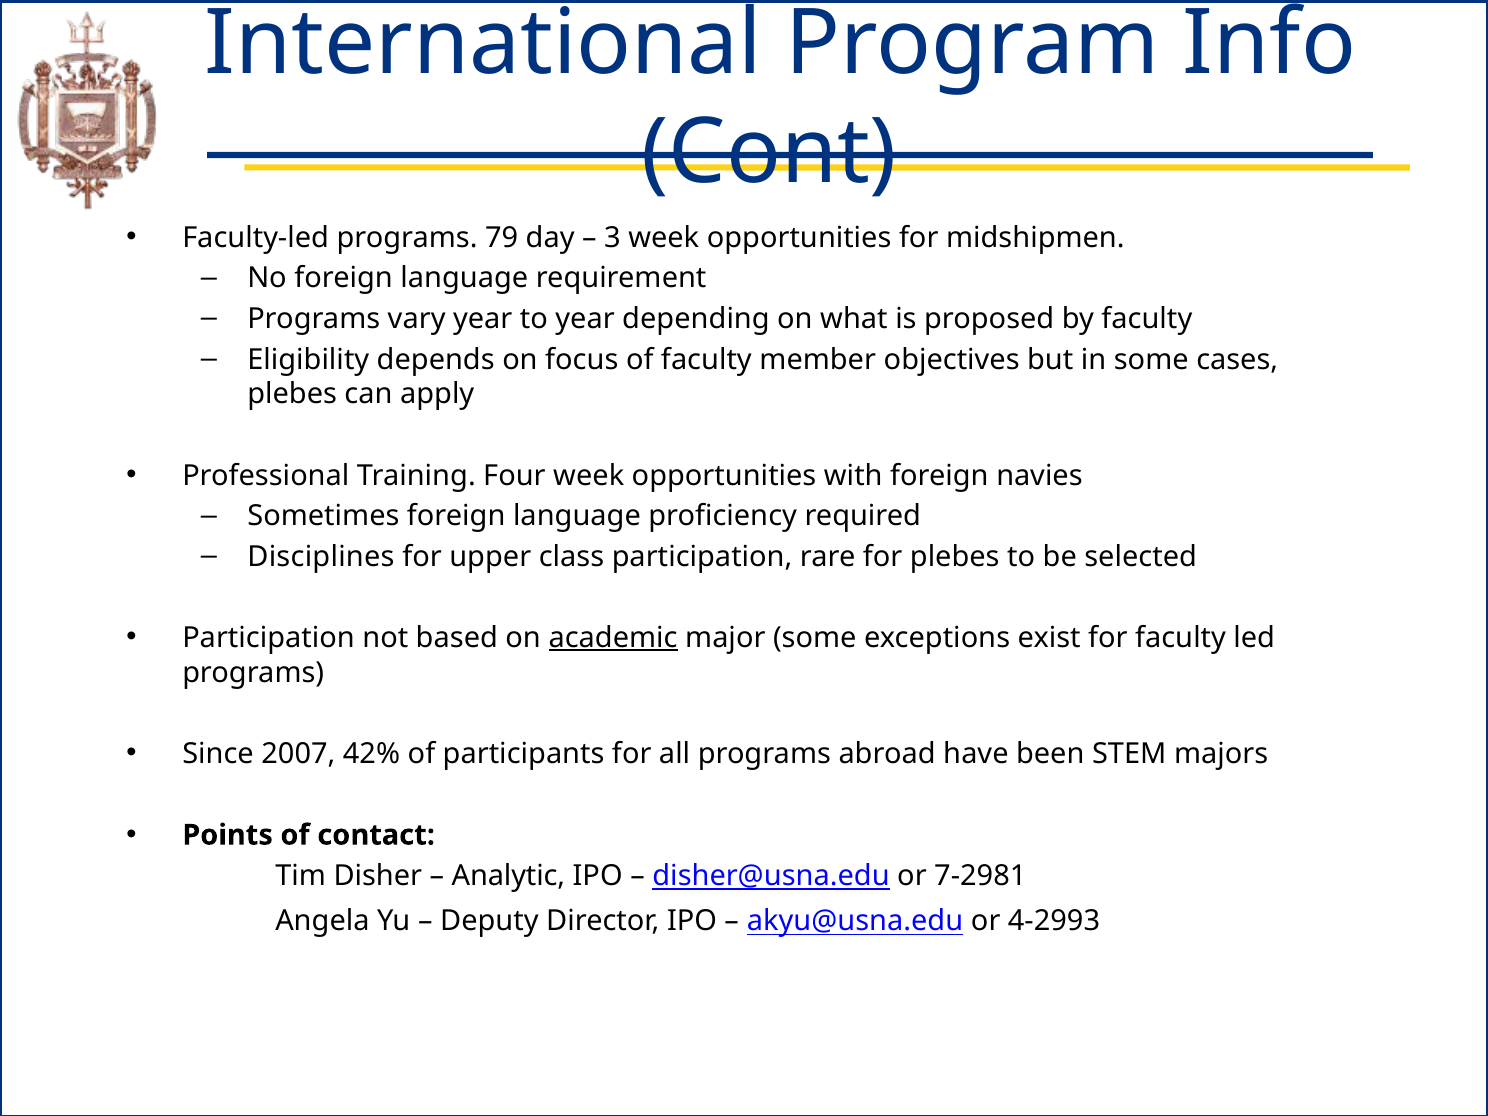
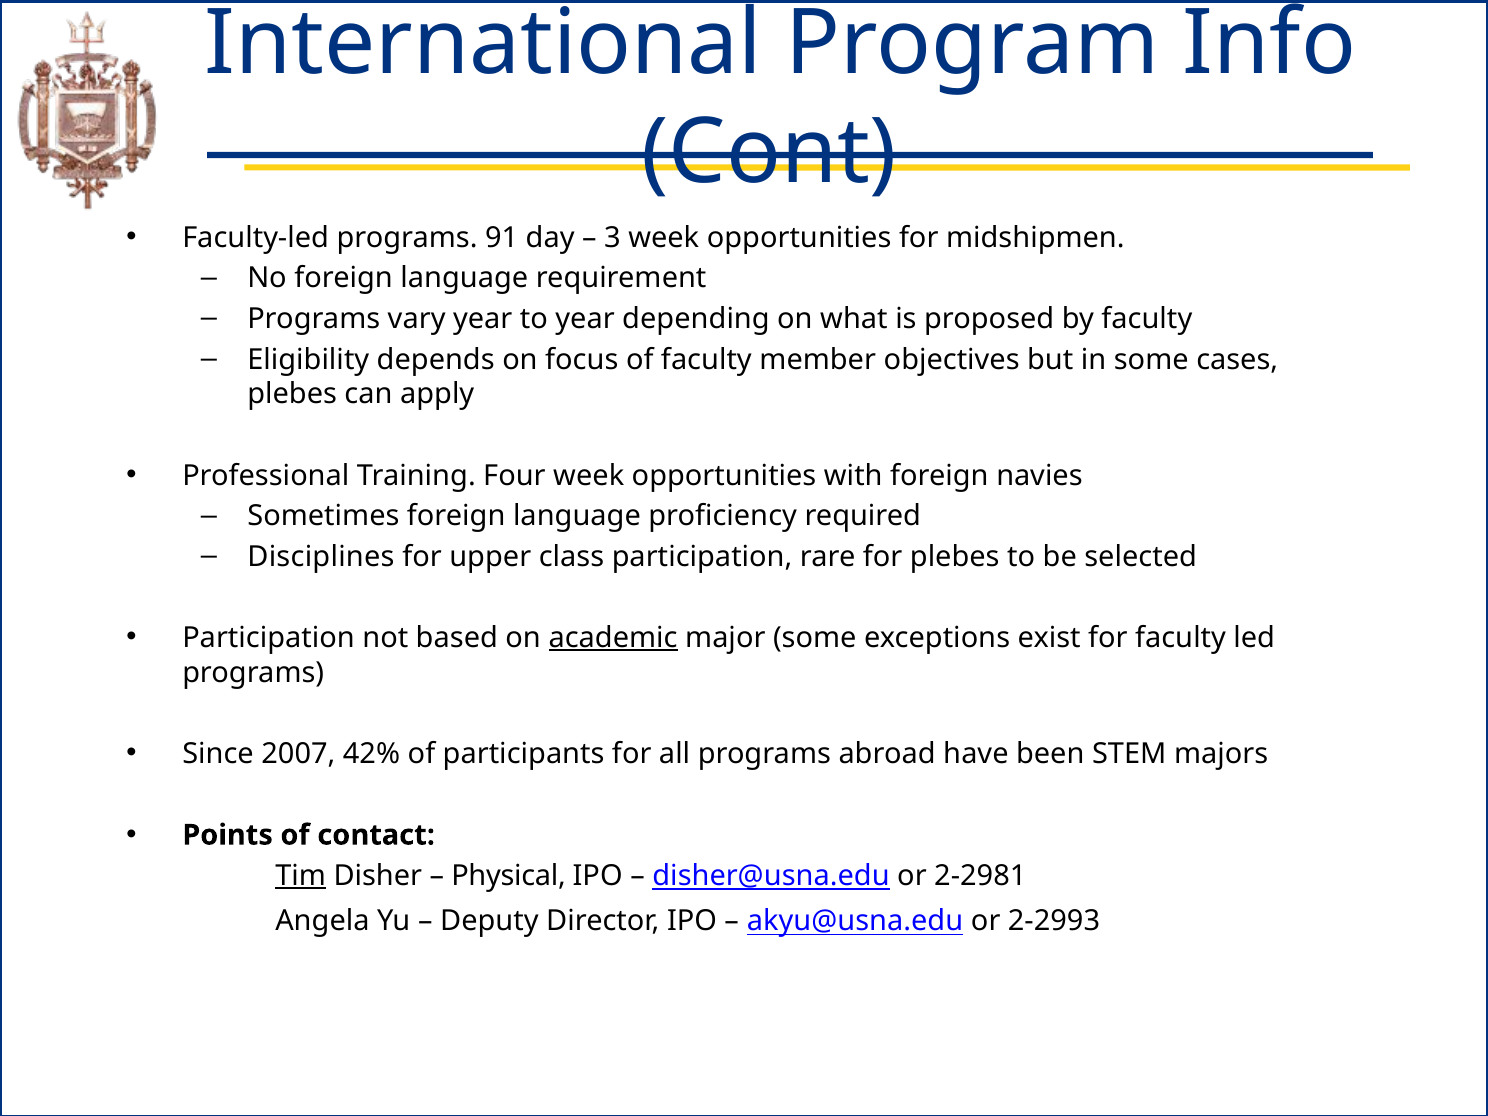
79: 79 -> 91
Tim underline: none -> present
Analytic: Analytic -> Physical
7-2981: 7-2981 -> 2-2981
4-2993: 4-2993 -> 2-2993
